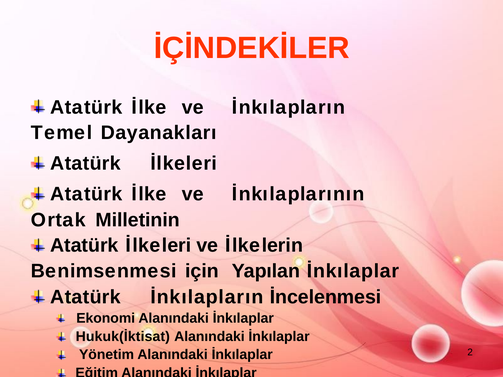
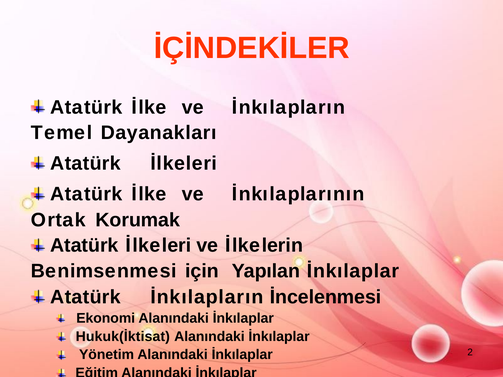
Milletinin: Milletinin -> Korumak
